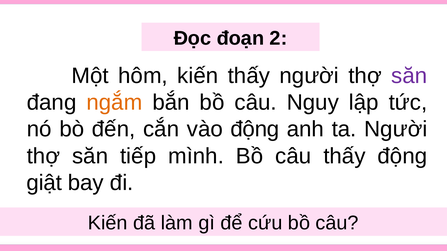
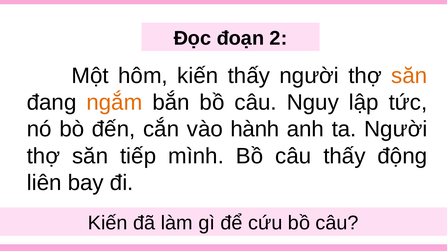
săn at (409, 76) colour: purple -> orange
vào động: động -> hành
giật: giật -> liên
